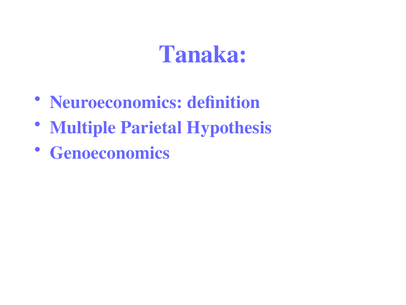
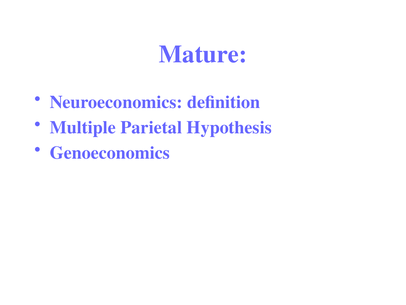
Tanaka: Tanaka -> Mature
